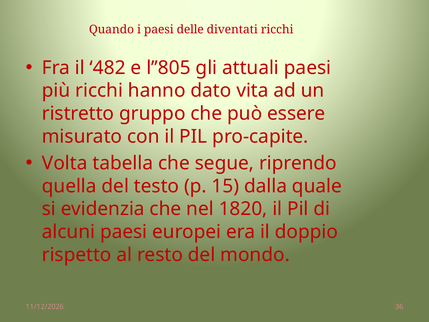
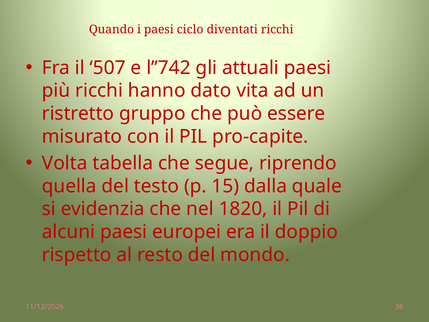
delle: delle -> ciclo
482: 482 -> 507
l’’805: l’’805 -> l’’742
